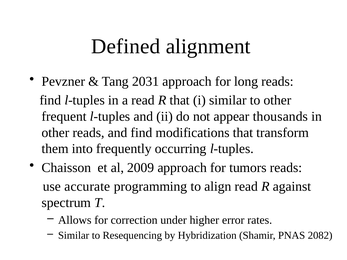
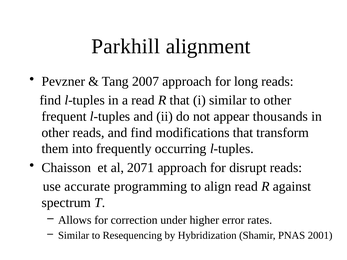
Defined: Defined -> Parkhill
2031: 2031 -> 2007
2009: 2009 -> 2071
tumors: tumors -> disrupt
2082: 2082 -> 2001
